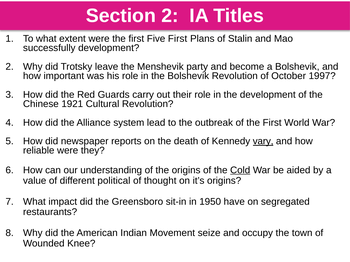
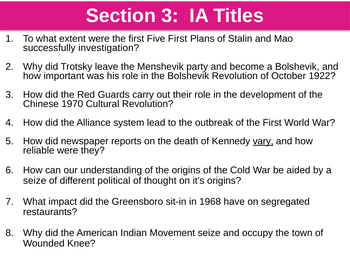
Section 2: 2 -> 3
successfully development: development -> investigation
1997: 1997 -> 1922
1921: 1921 -> 1970
Cold underline: present -> none
value at (35, 181): value -> seize
1950: 1950 -> 1968
